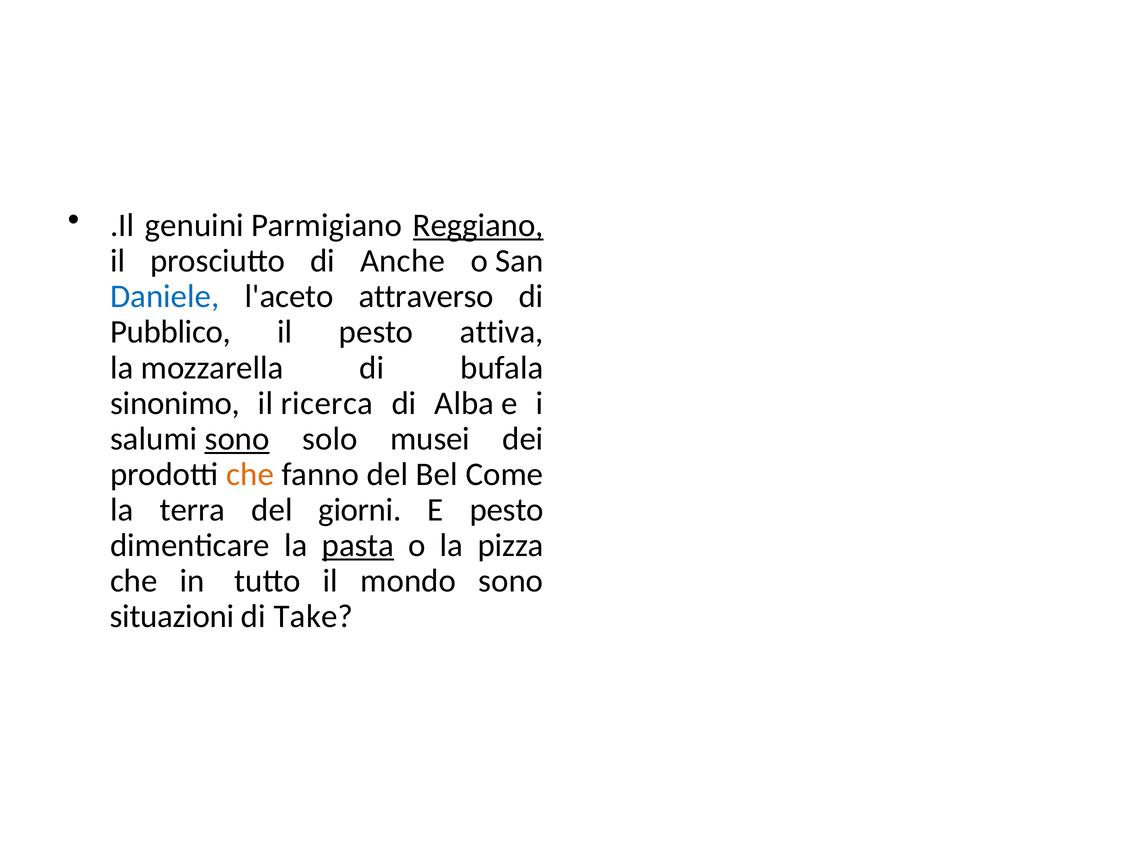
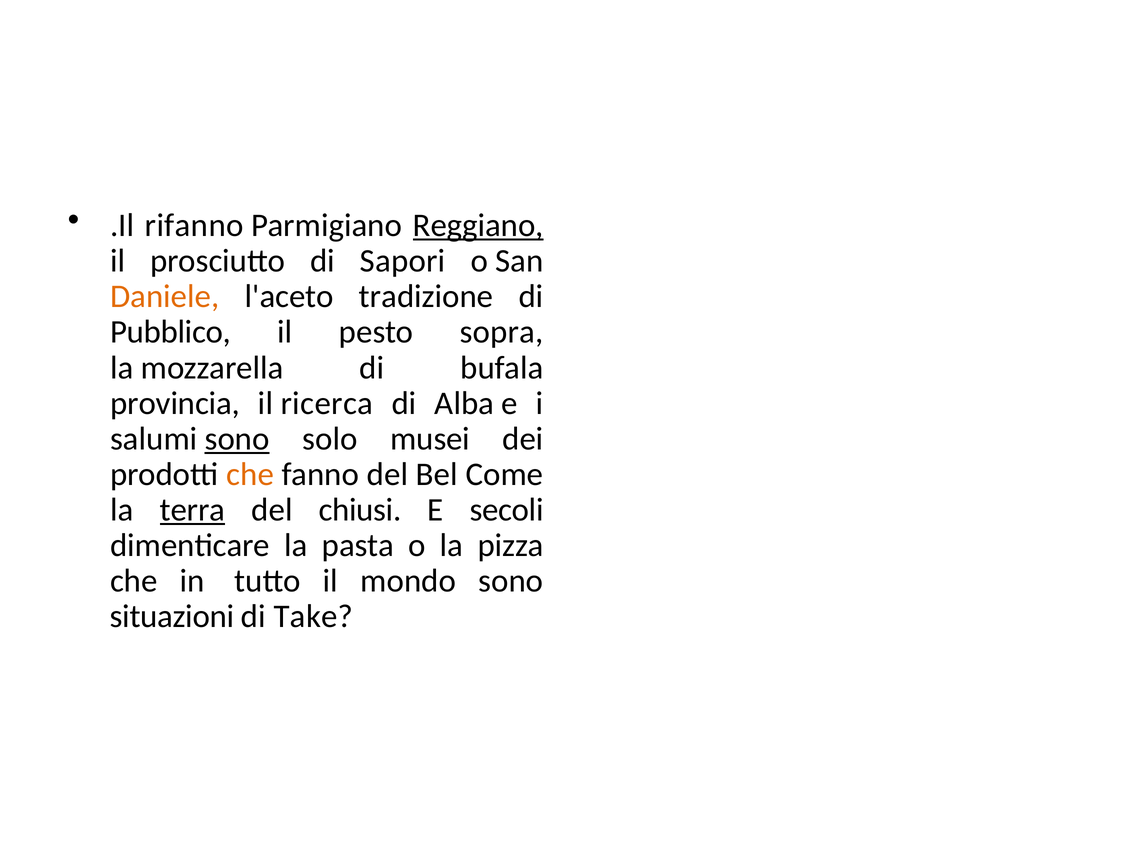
genuini: genuini -> rifanno
Anche: Anche -> Sapori
Daniele colour: blue -> orange
attraverso: attraverso -> tradizione
attiva: attiva -> sopra
sinonimo: sinonimo -> provincia
terra underline: none -> present
giorni: giorni -> chiusi
E pesto: pesto -> secoli
pasta underline: present -> none
